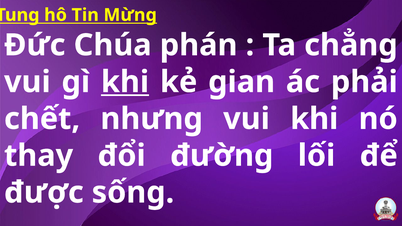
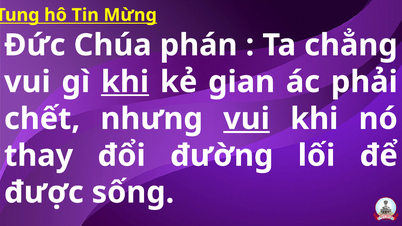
vui at (247, 119) underline: none -> present
